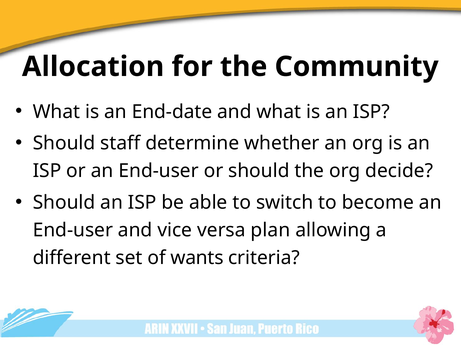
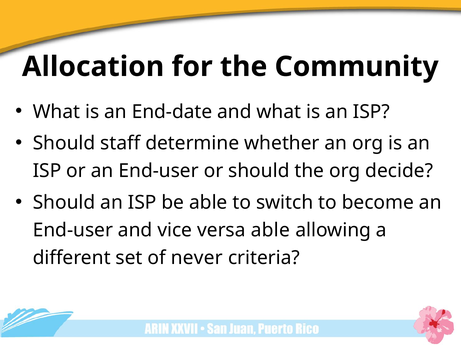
versa plan: plan -> able
wants: wants -> never
